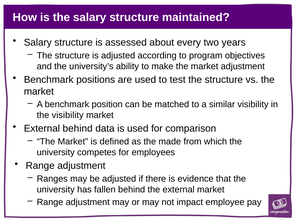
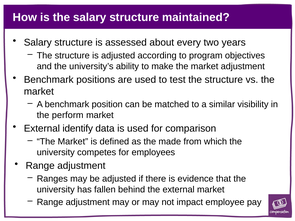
the visibility: visibility -> perform
External behind: behind -> identify
